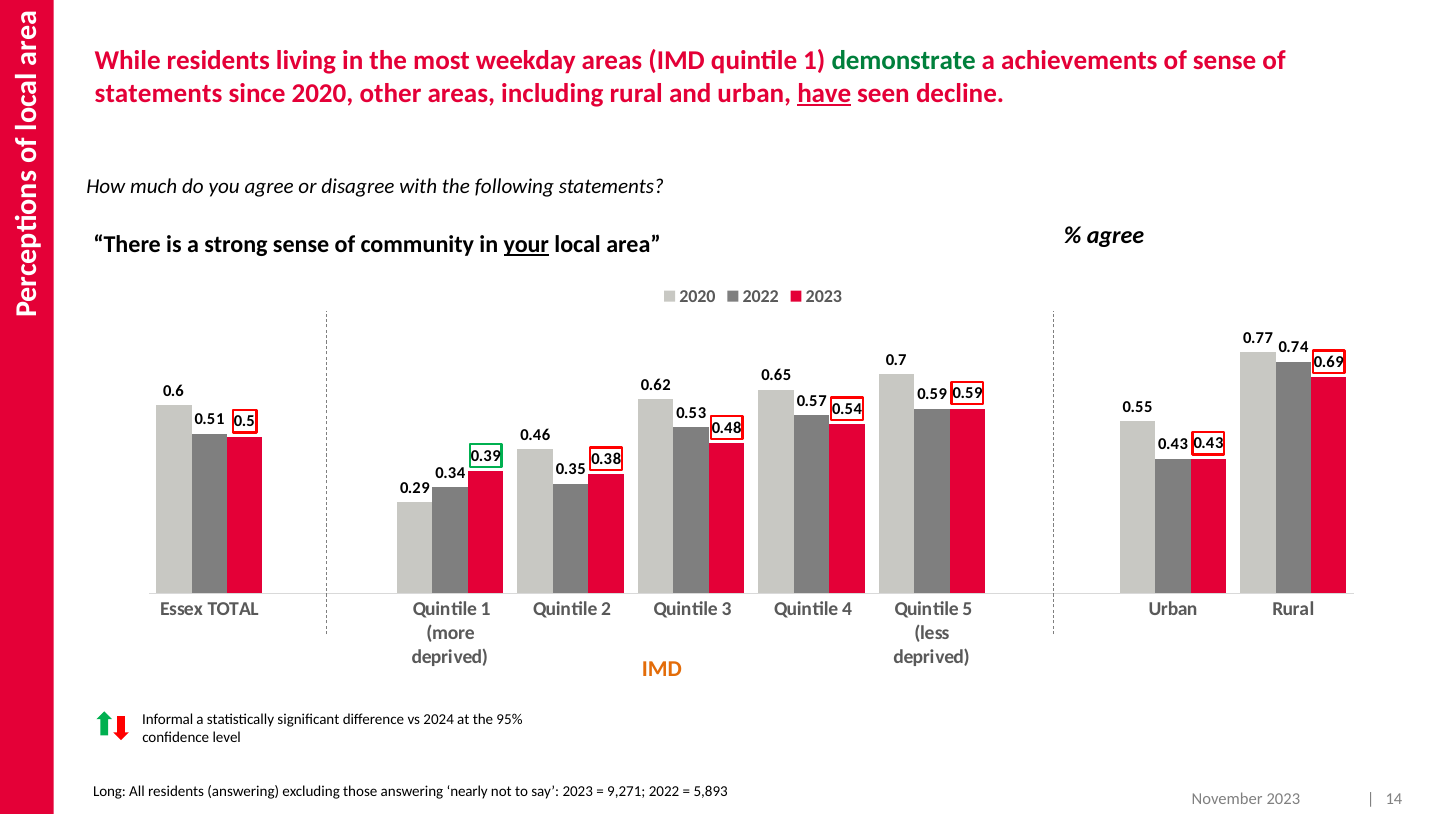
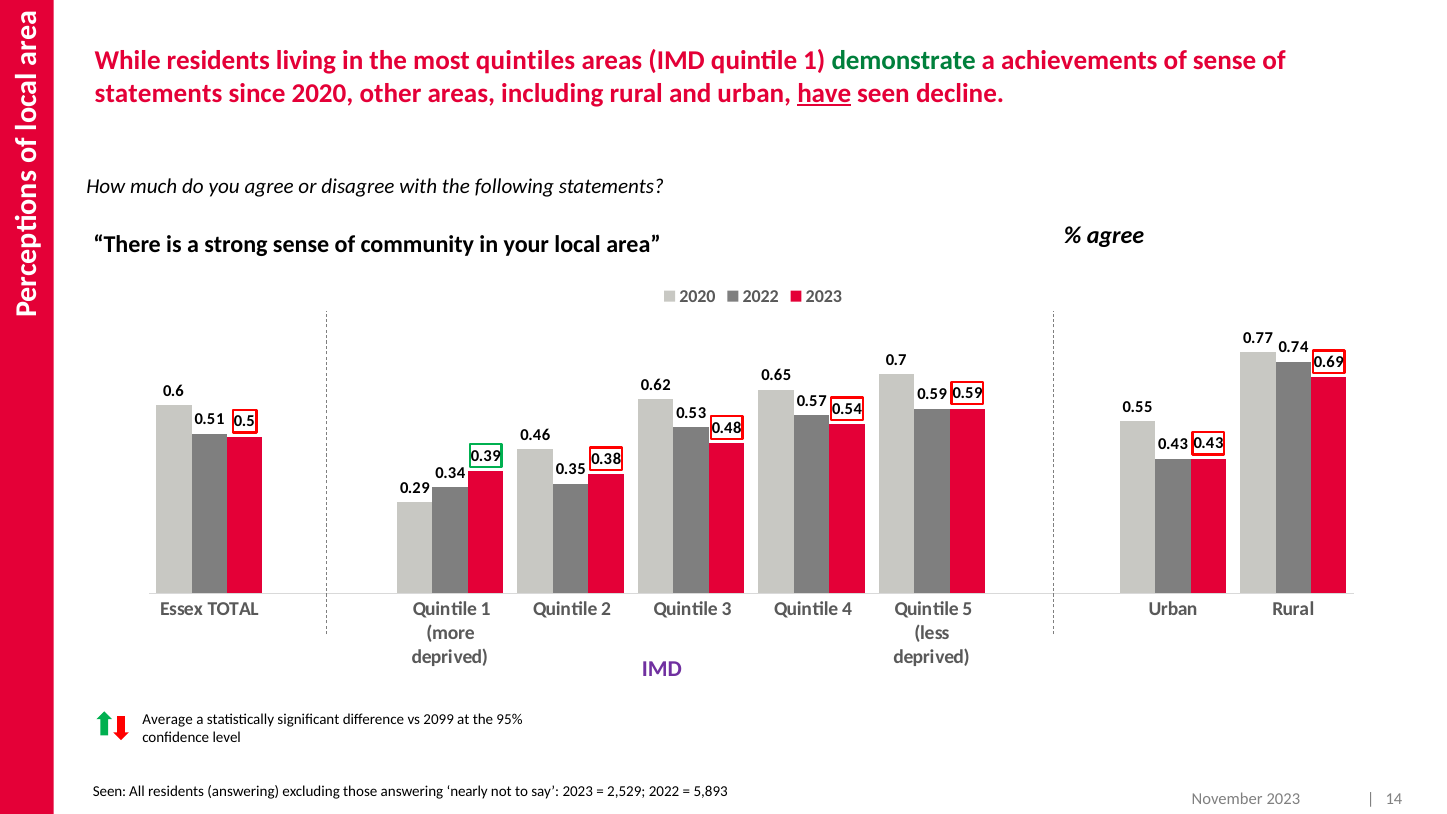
weekday: weekday -> quintiles
your underline: present -> none
IMD at (662, 669) colour: orange -> purple
Informal: Informal -> Average
2024: 2024 -> 2099
Long at (110, 791): Long -> Seen
9,271: 9,271 -> 2,529
